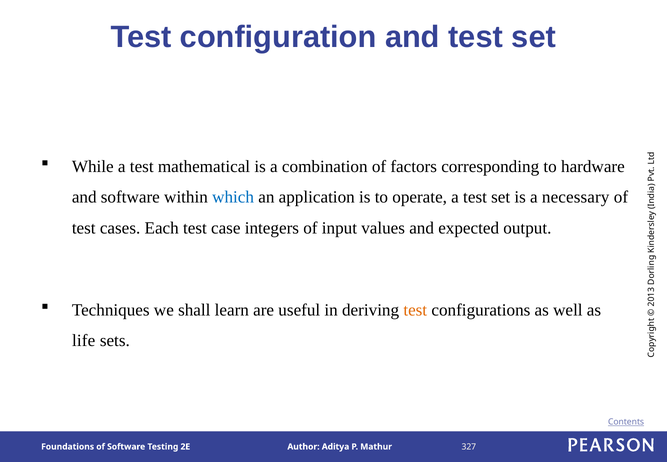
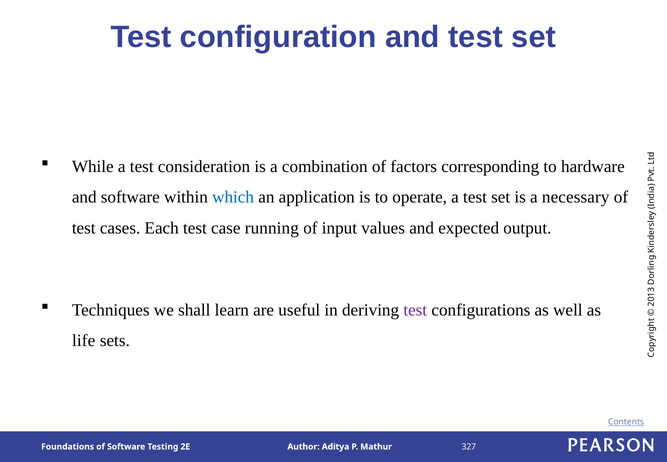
mathematical: mathematical -> consideration
integers: integers -> running
test at (415, 310) colour: orange -> purple
